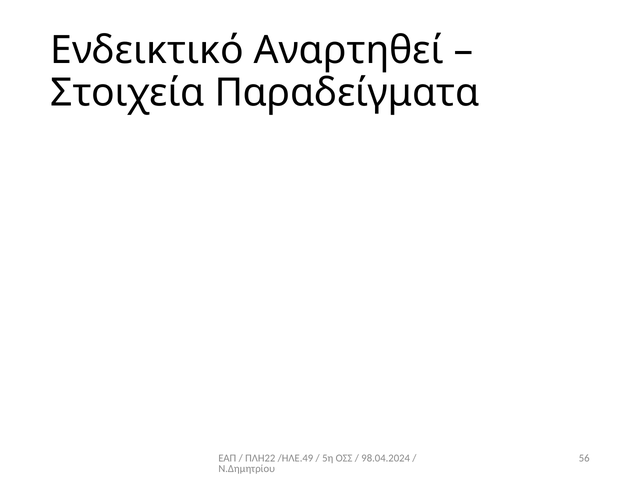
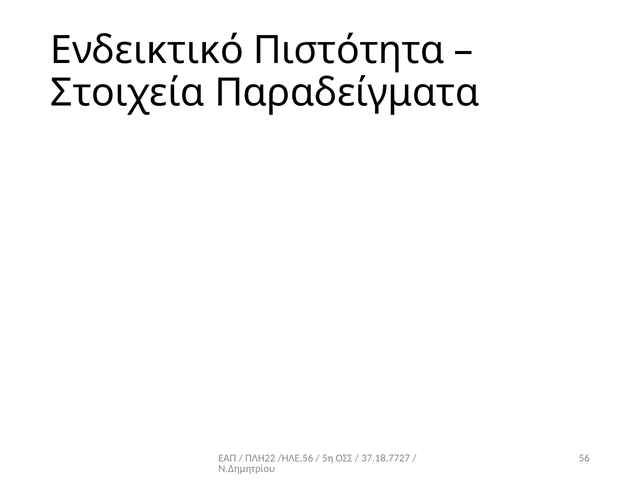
Αναρτηθεί: Αναρτηθεί -> Πιστότητα
/ΗΛΕ.49: /ΗΛΕ.49 -> /ΗΛΕ.56
98.04.2024: 98.04.2024 -> 37.18.7727
